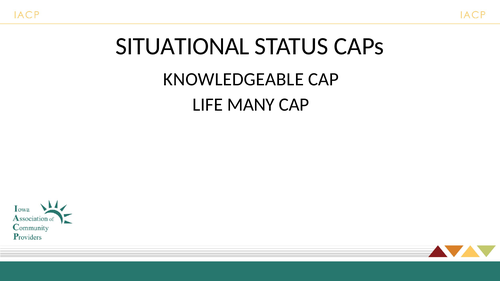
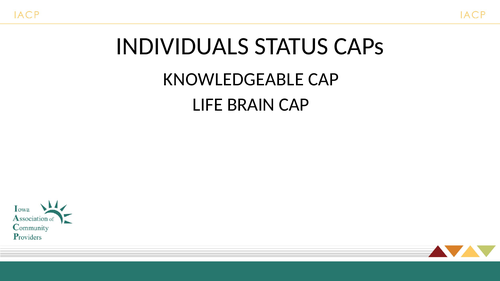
SITUATIONAL: SITUATIONAL -> INDIVIDUALS
MANY: MANY -> BRAIN
